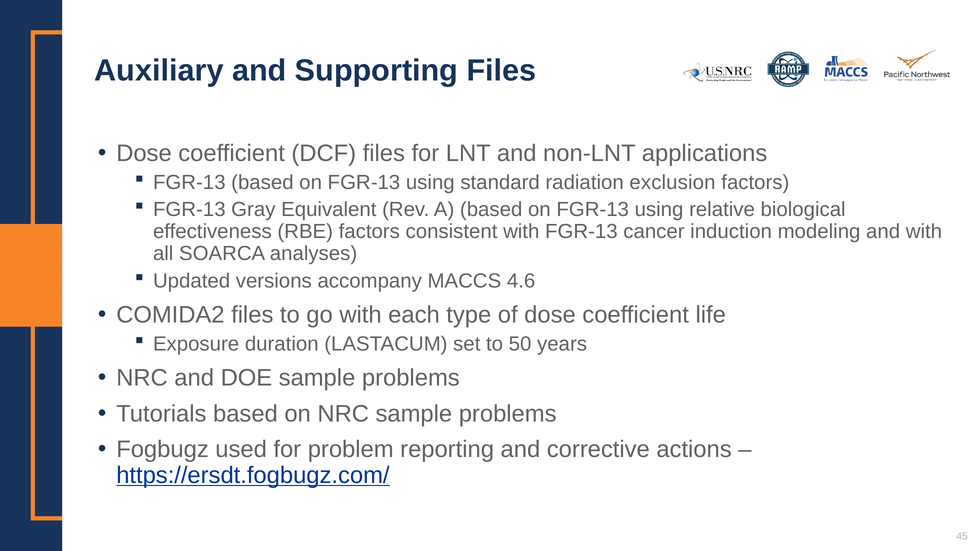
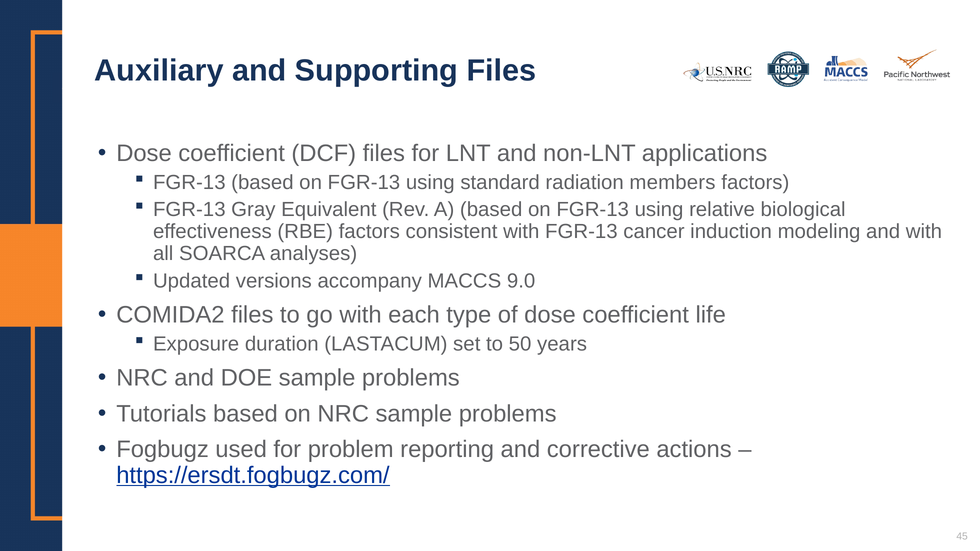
exclusion: exclusion -> members
4.6: 4.6 -> 9.0
